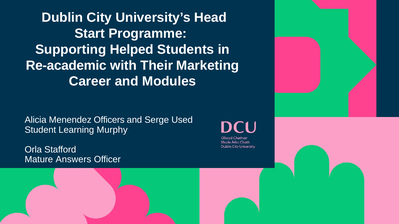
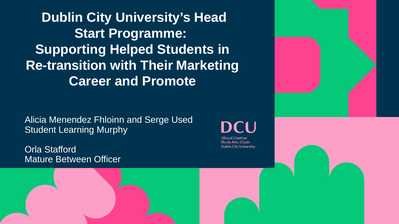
Re-academic: Re-academic -> Re-transition
Modules: Modules -> Promote
Officers: Officers -> Fhloinn
Answers: Answers -> Between
